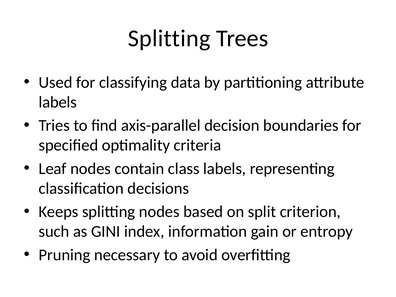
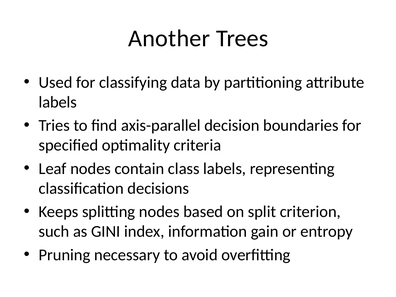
Splitting at (169, 38): Splitting -> Another
